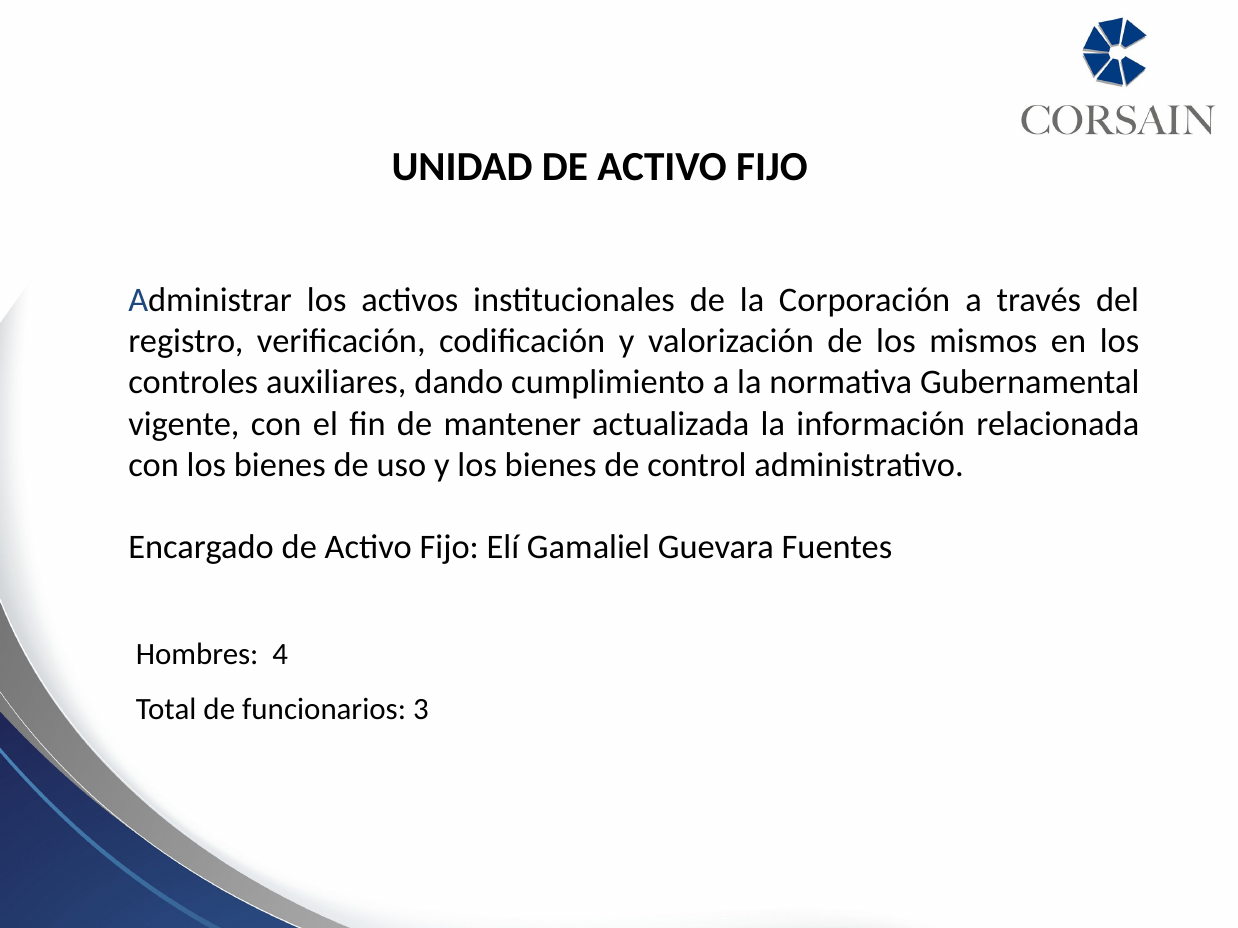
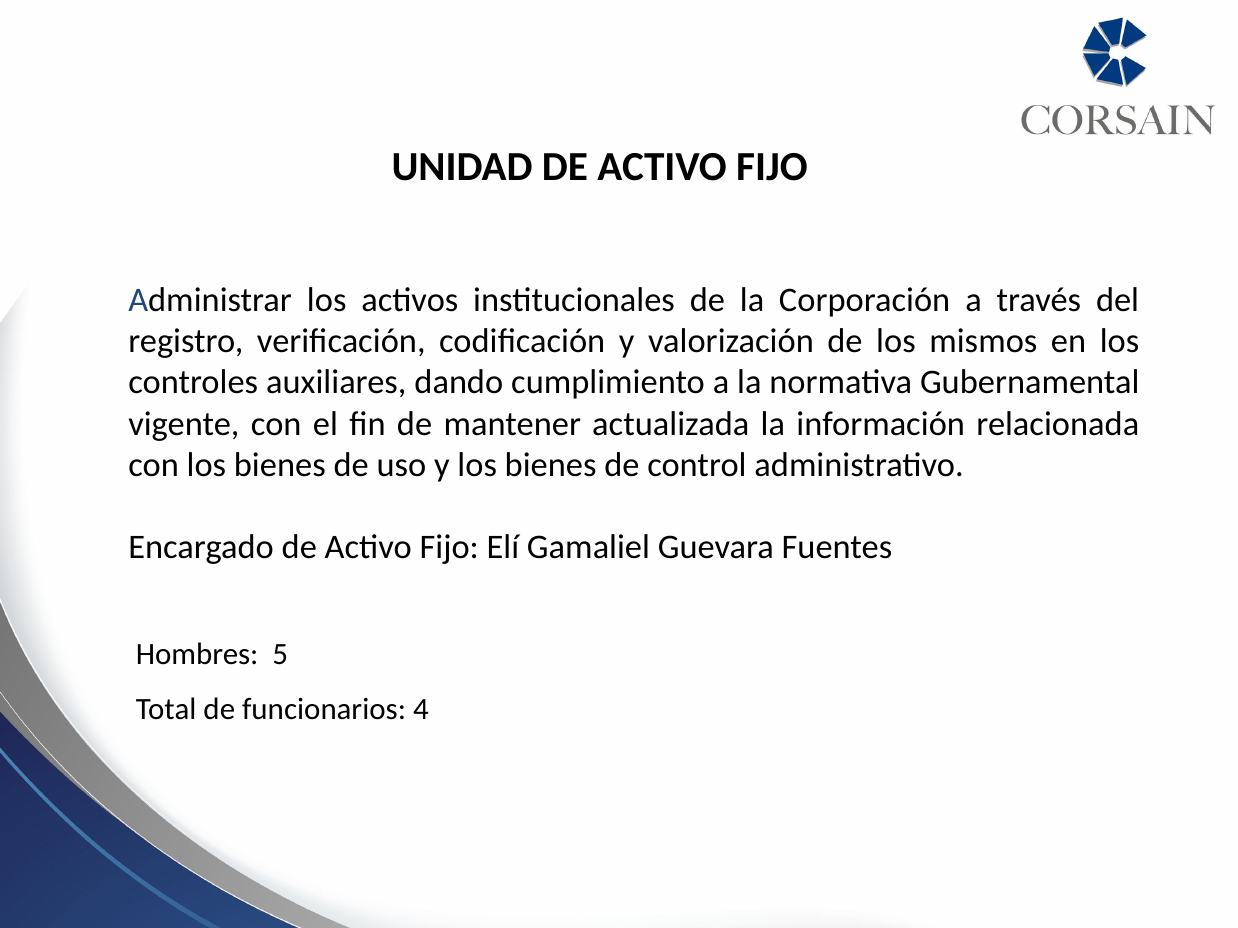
4: 4 -> 5
3: 3 -> 4
